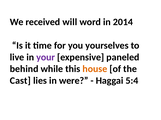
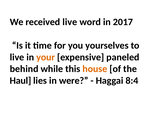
received will: will -> live
2014: 2014 -> 2017
your colour: purple -> orange
Cast: Cast -> Haul
5:4: 5:4 -> 8:4
